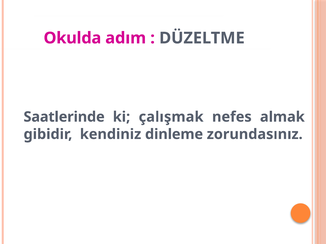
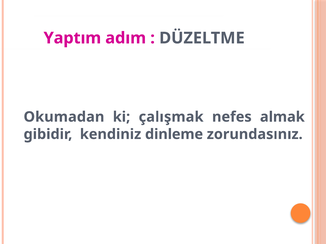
Okulda: Okulda -> Yaptım
Saatlerinde: Saatlerinde -> Okumadan
